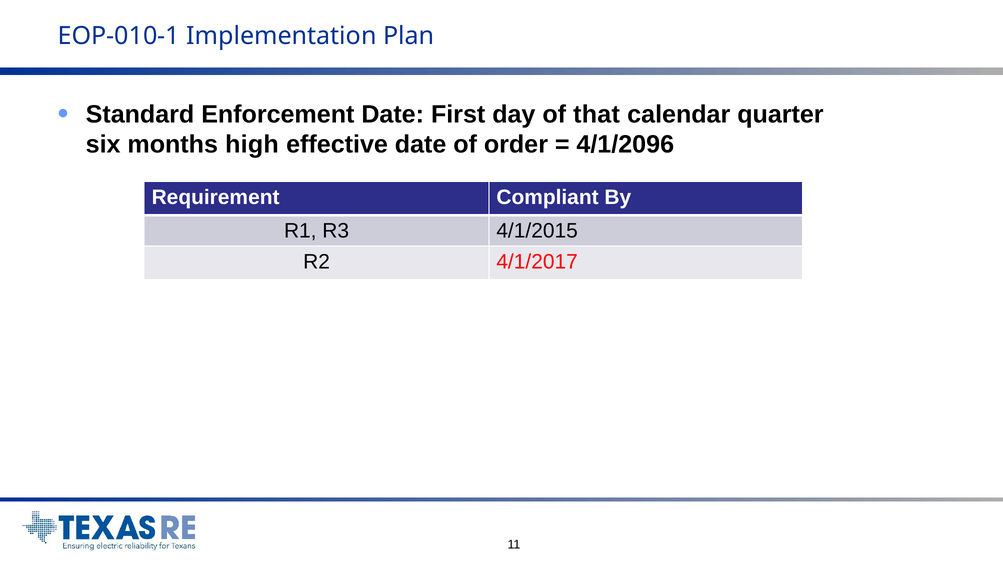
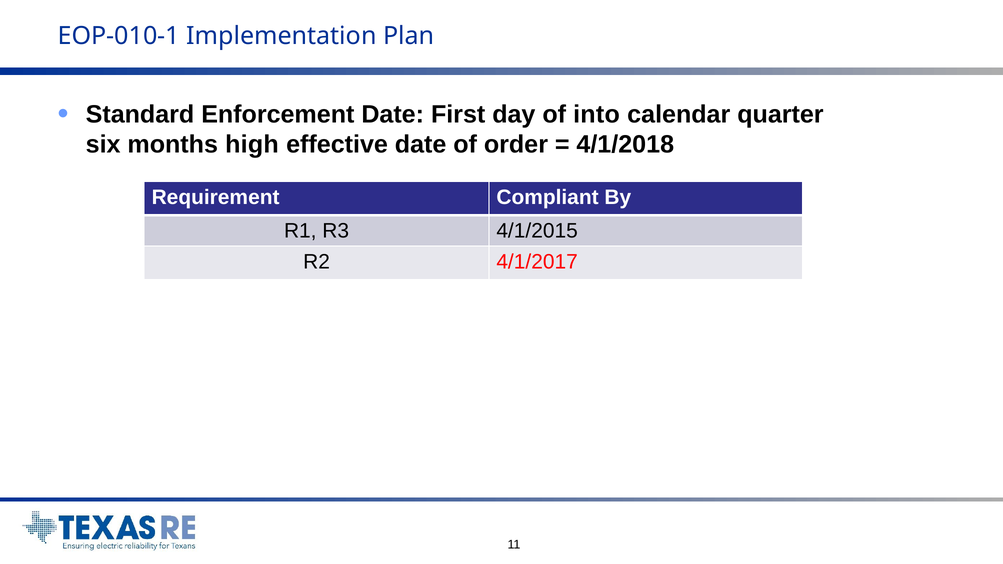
that: that -> into
4/1/2096: 4/1/2096 -> 4/1/2018
